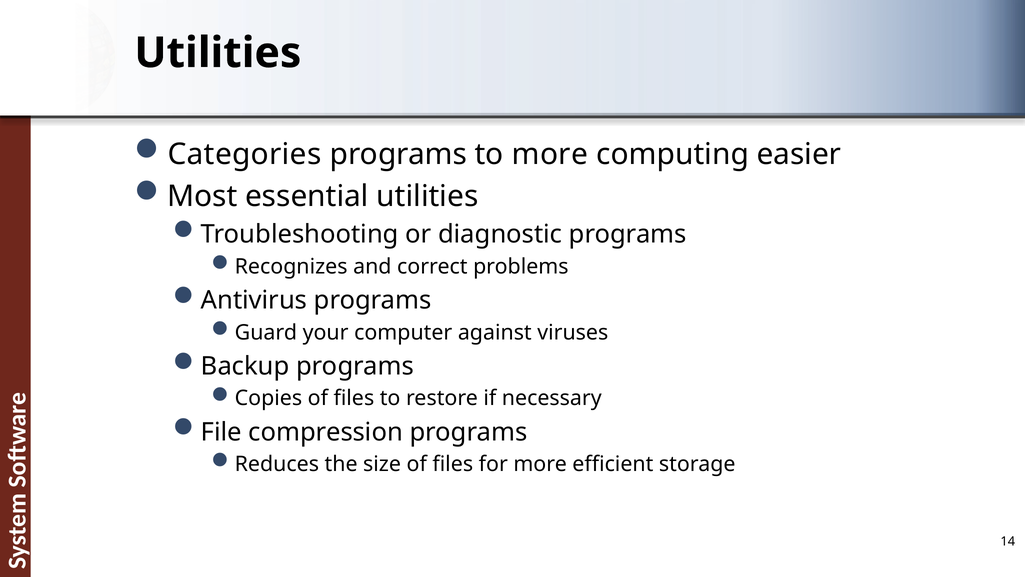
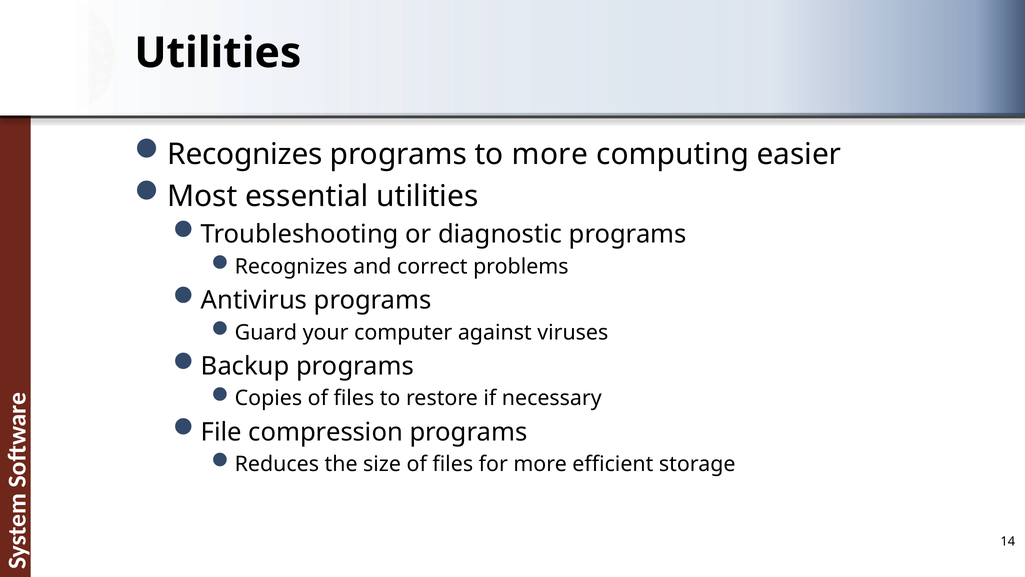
Categories at (245, 154): Categories -> Recognizes
